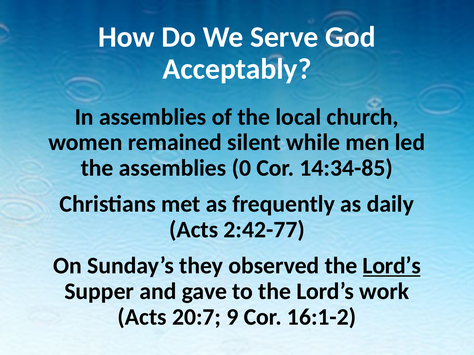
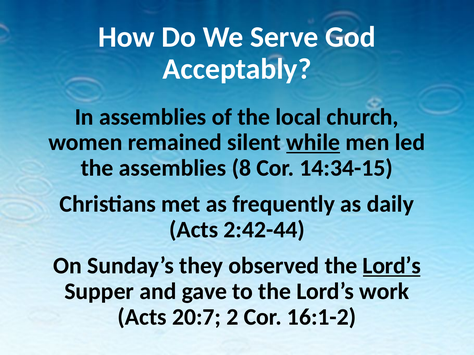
while underline: none -> present
0: 0 -> 8
14:34-85: 14:34-85 -> 14:34-15
2:42-77: 2:42-77 -> 2:42-44
9: 9 -> 2
